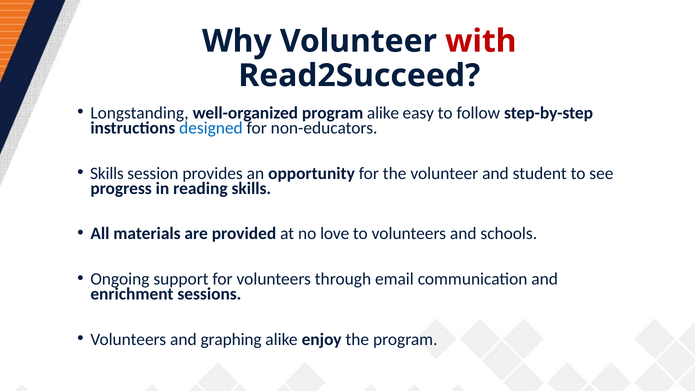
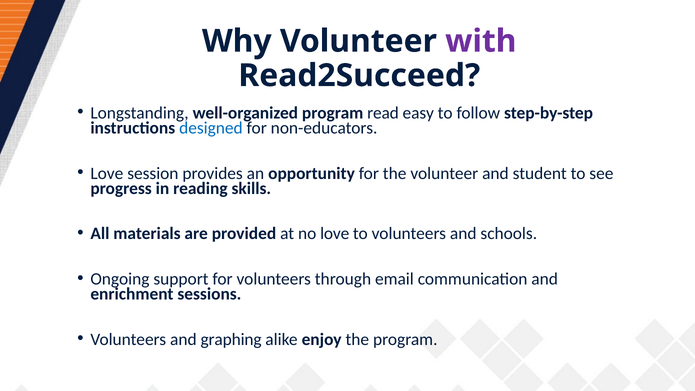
with colour: red -> purple
program alike: alike -> read
Skills at (107, 173): Skills -> Love
